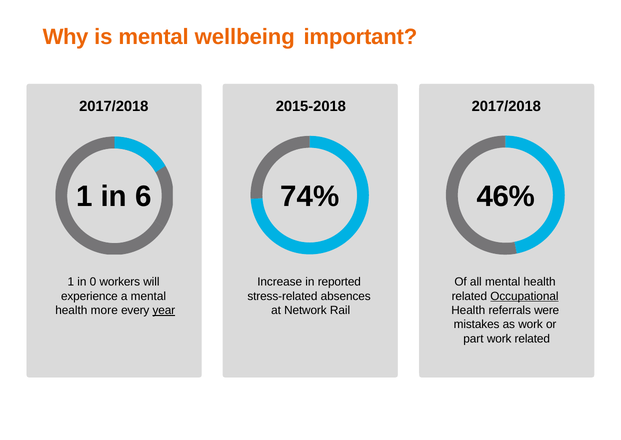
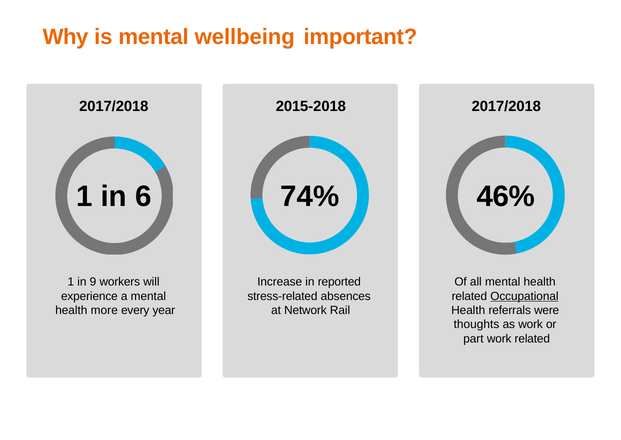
0: 0 -> 9
year underline: present -> none
mistakes: mistakes -> thoughts
